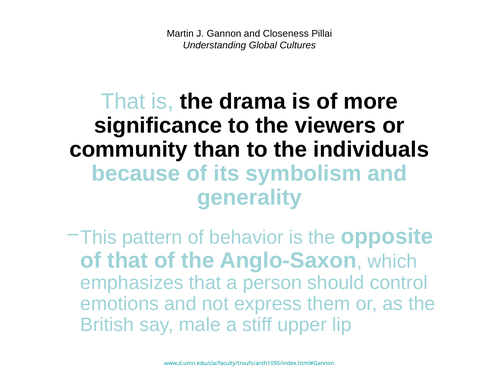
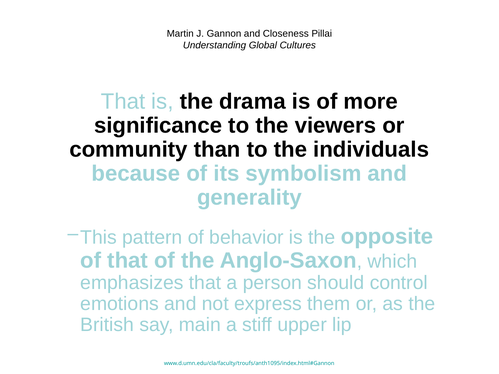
male: male -> main
